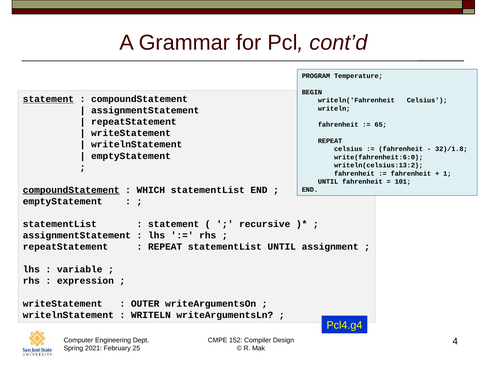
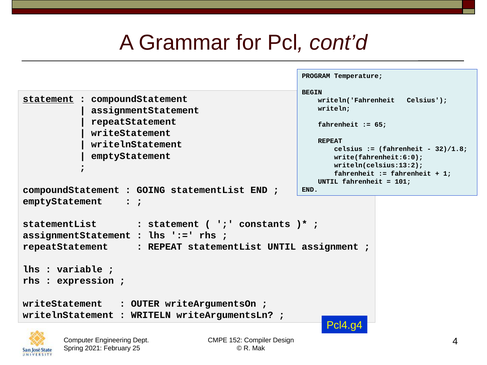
compoundStatement at (71, 190) underline: present -> none
WHICH: WHICH -> GOING
recursive: recursive -> constants
